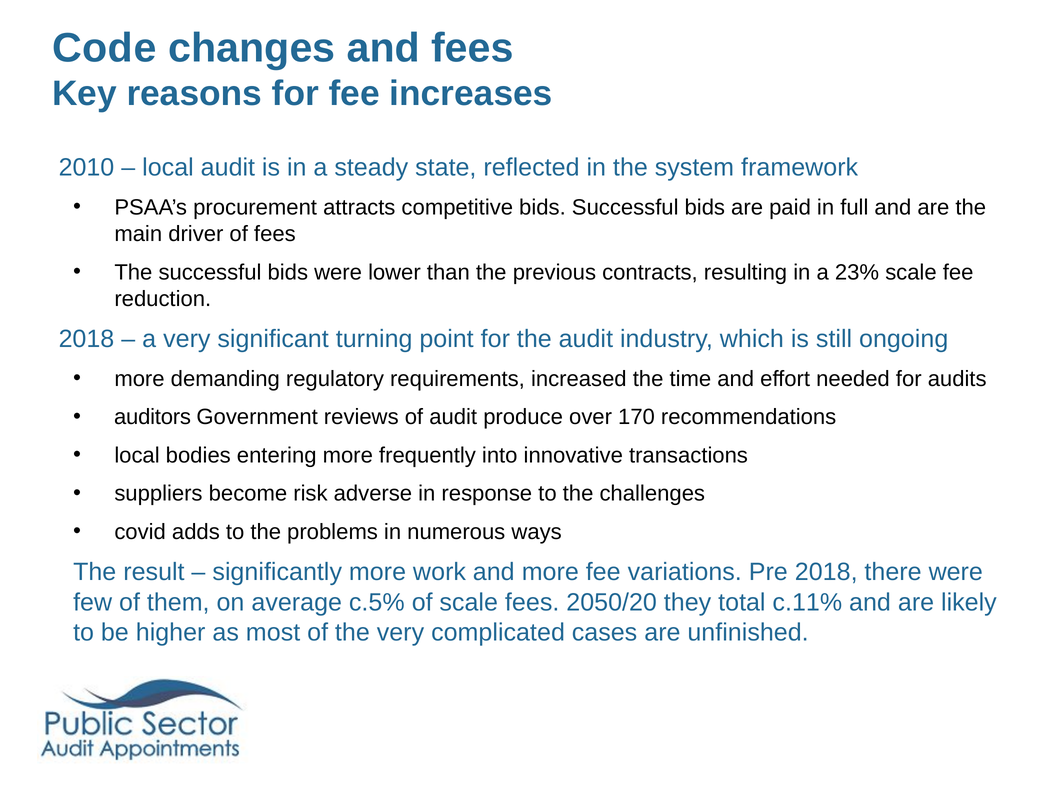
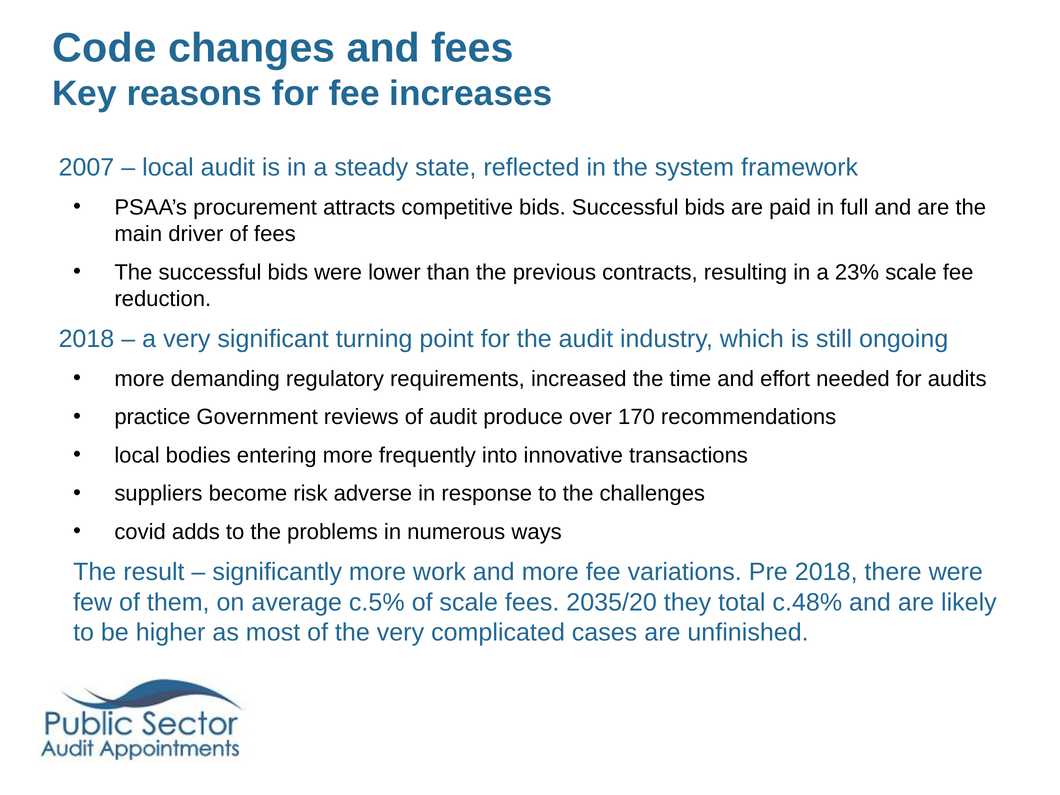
2010: 2010 -> 2007
auditors: auditors -> practice
2050/20: 2050/20 -> 2035/20
c.11%: c.11% -> c.48%
